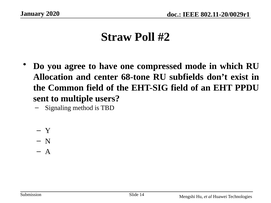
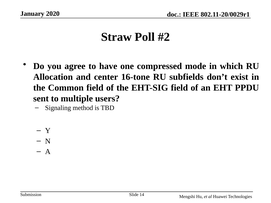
68-tone: 68-tone -> 16-tone
